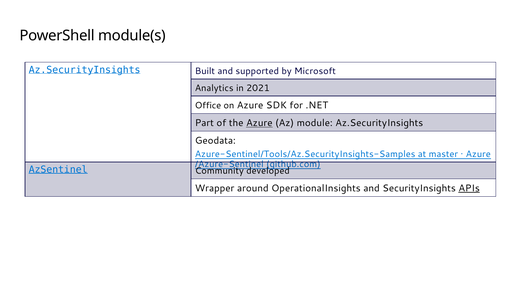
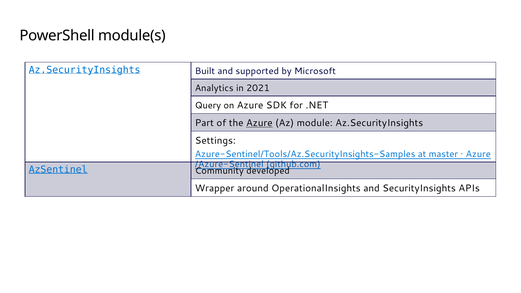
Office: Office -> Query
Geodata: Geodata -> Settings
APIs underline: present -> none
